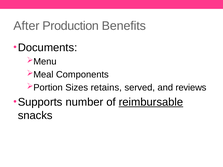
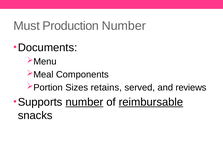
After: After -> Must
Production Benefits: Benefits -> Number
number at (84, 102) underline: none -> present
